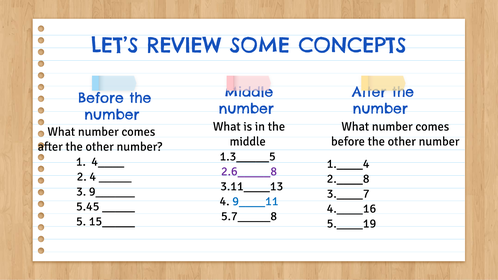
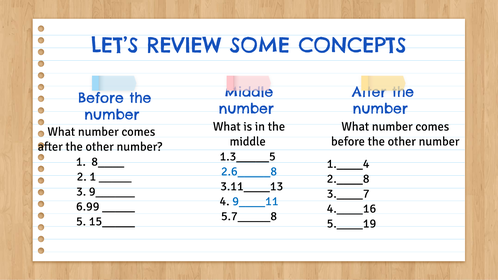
4____: 4____ -> 8____
2.6_____8 colour: purple -> blue
2 4: 4 -> 1
5.45: 5.45 -> 6.99
